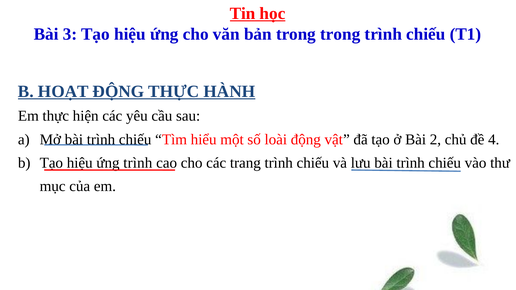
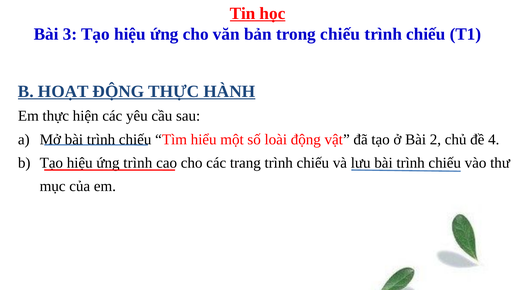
trong trong: trong -> chiếu
